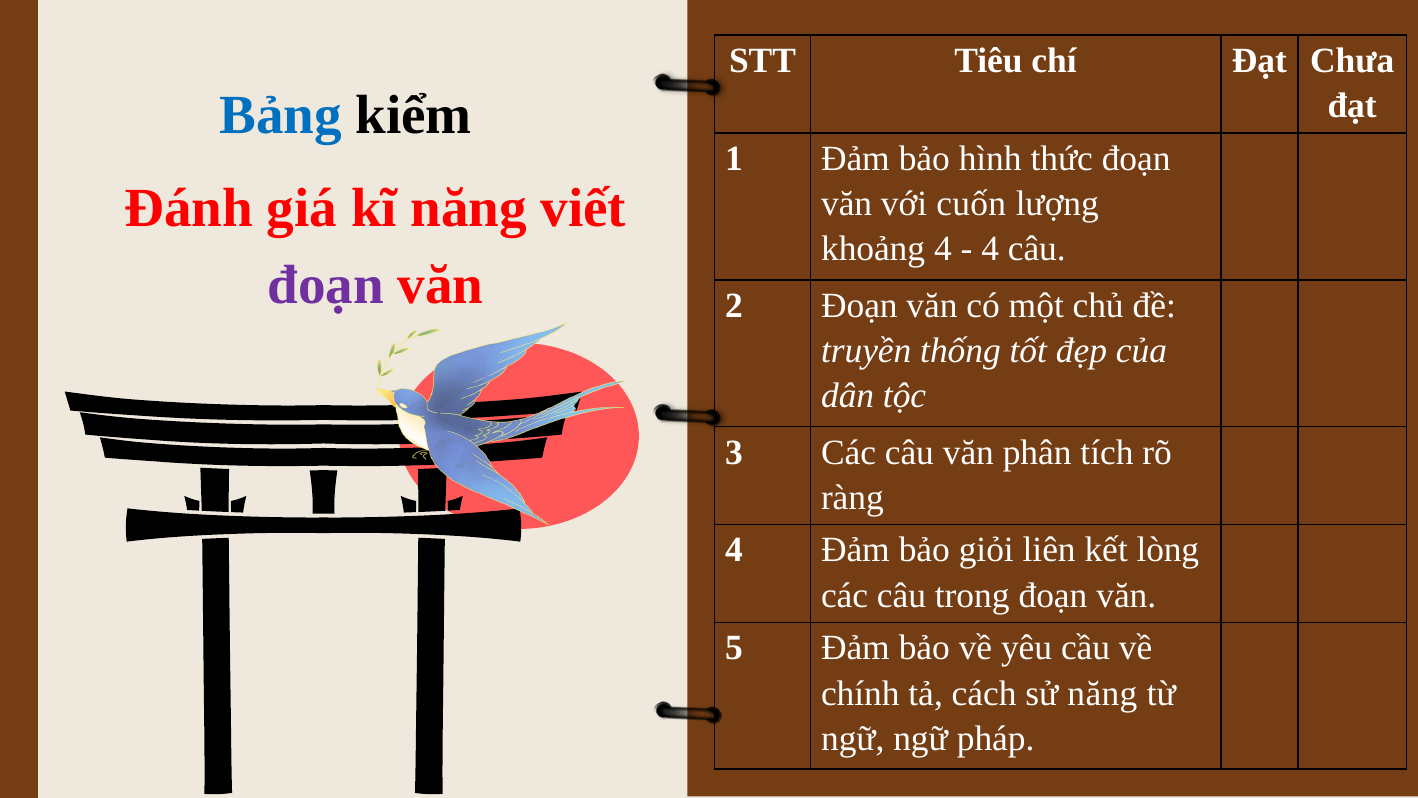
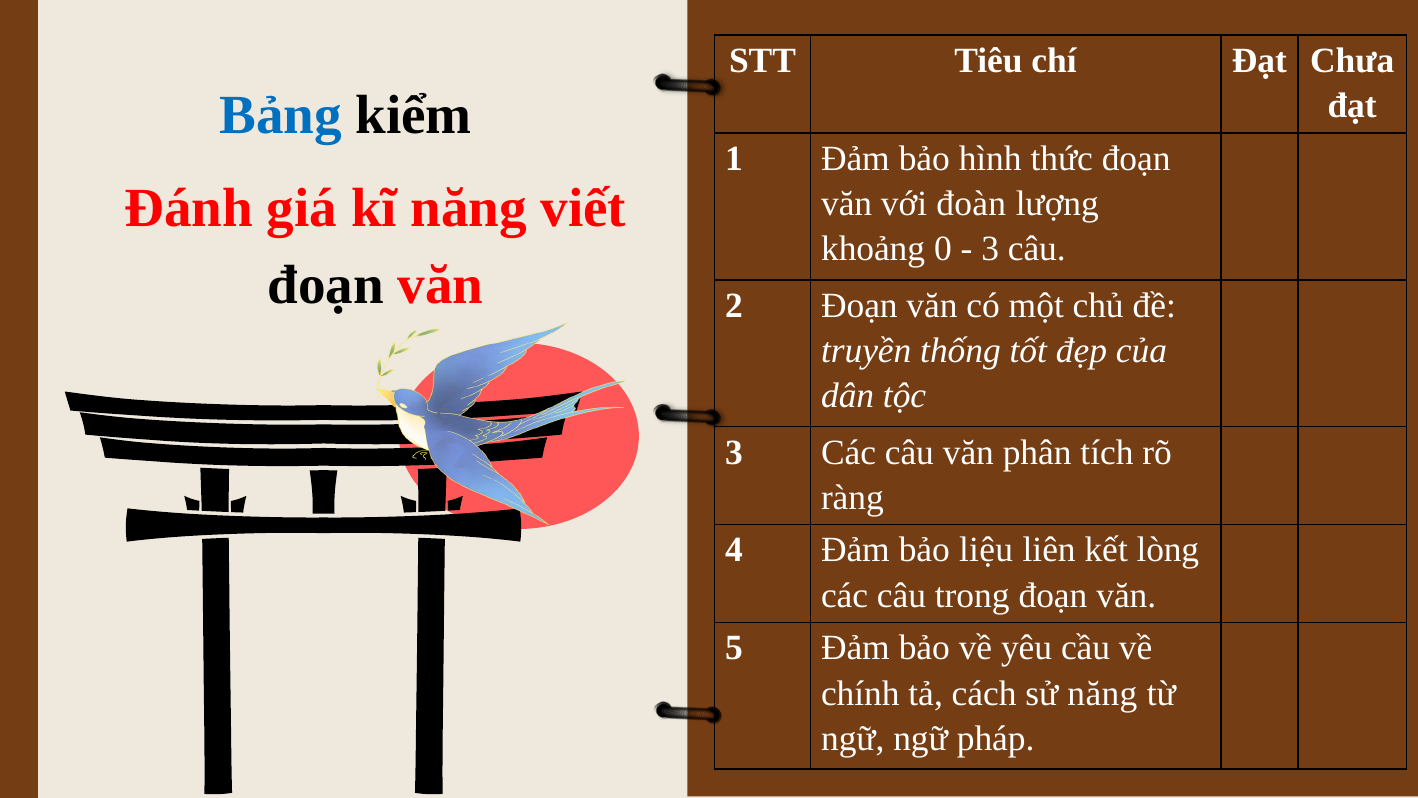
cuốn: cuốn -> đoàn
khoảng 4: 4 -> 0
4 at (990, 249): 4 -> 3
đoạn at (326, 285) colour: purple -> black
giỏi: giỏi -> liệu
